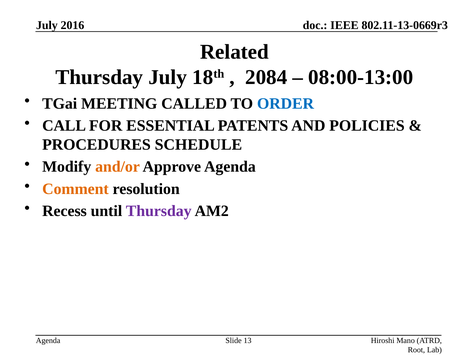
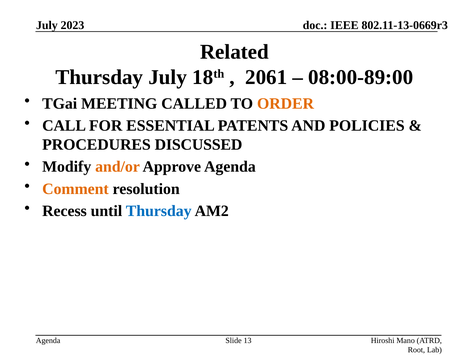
2016: 2016 -> 2023
2084: 2084 -> 2061
08:00-13:00: 08:00-13:00 -> 08:00-89:00
ORDER colour: blue -> orange
SCHEDULE: SCHEDULE -> DISCUSSED
Thursday at (159, 211) colour: purple -> blue
